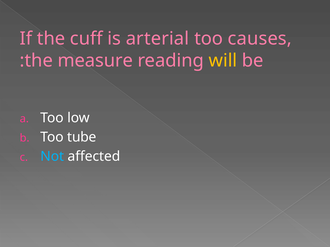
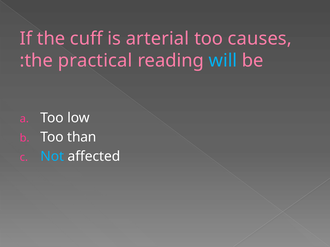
measure: measure -> practical
will colour: yellow -> light blue
tube: tube -> than
